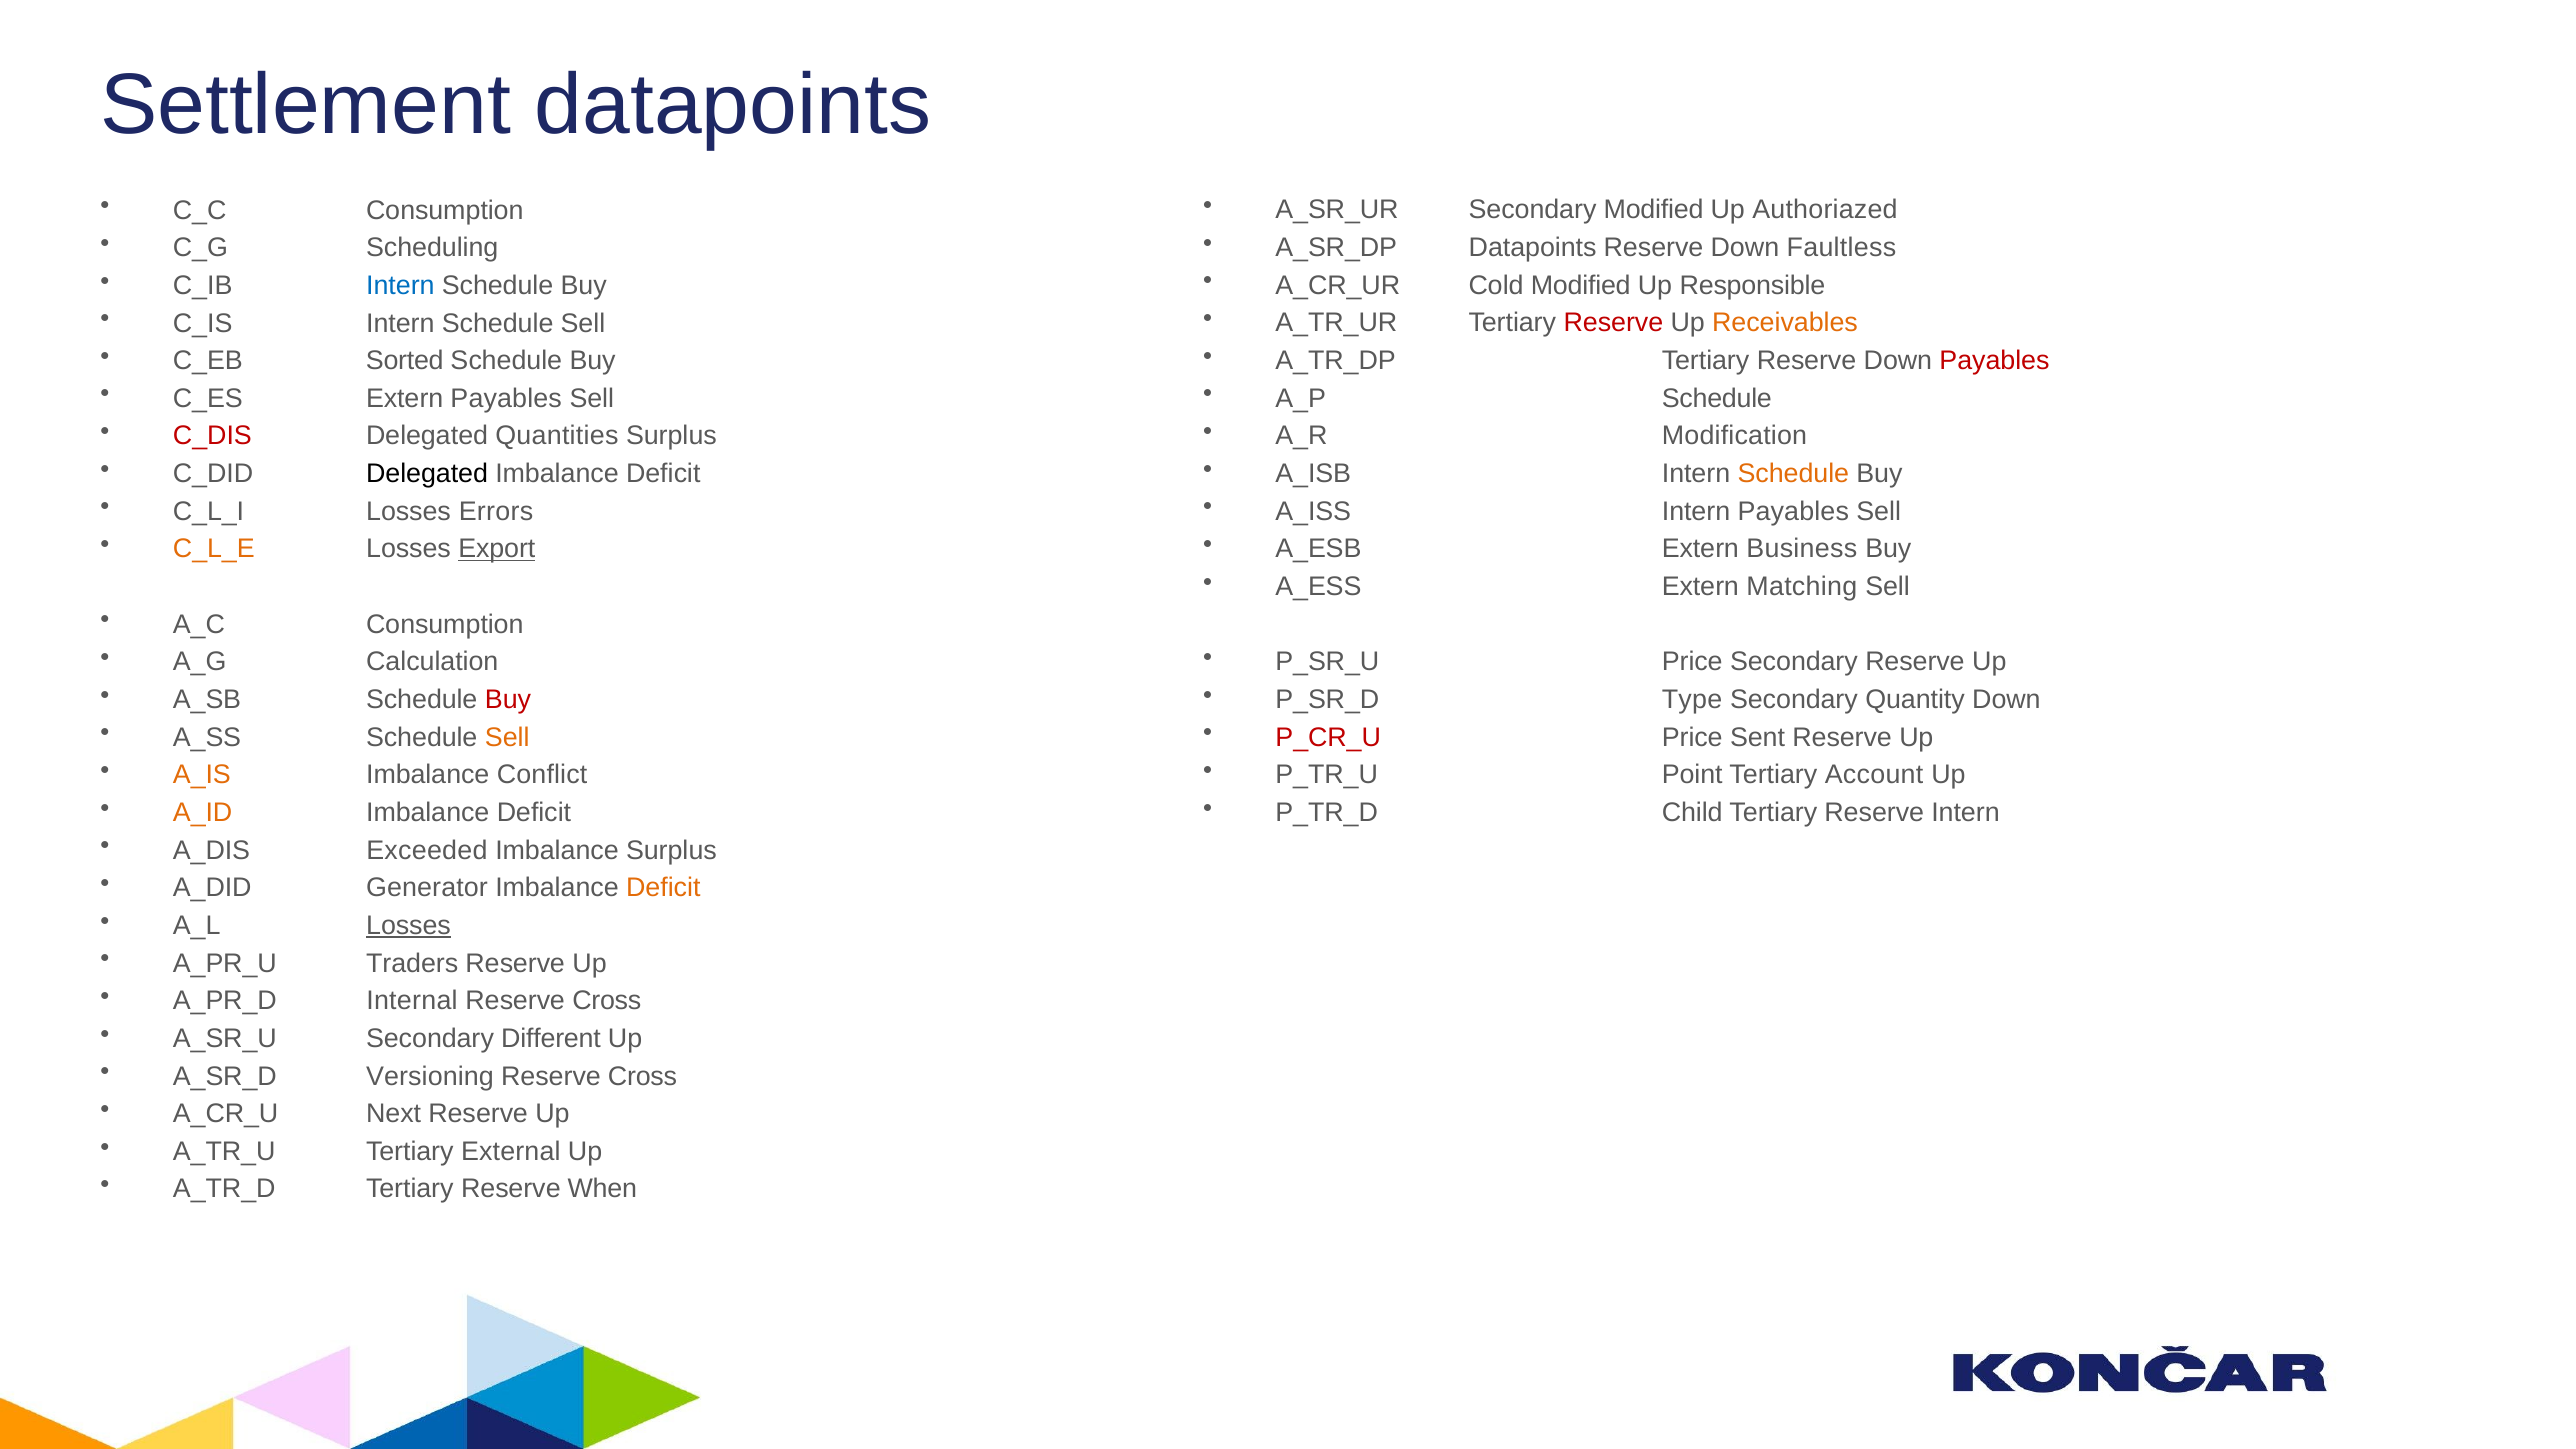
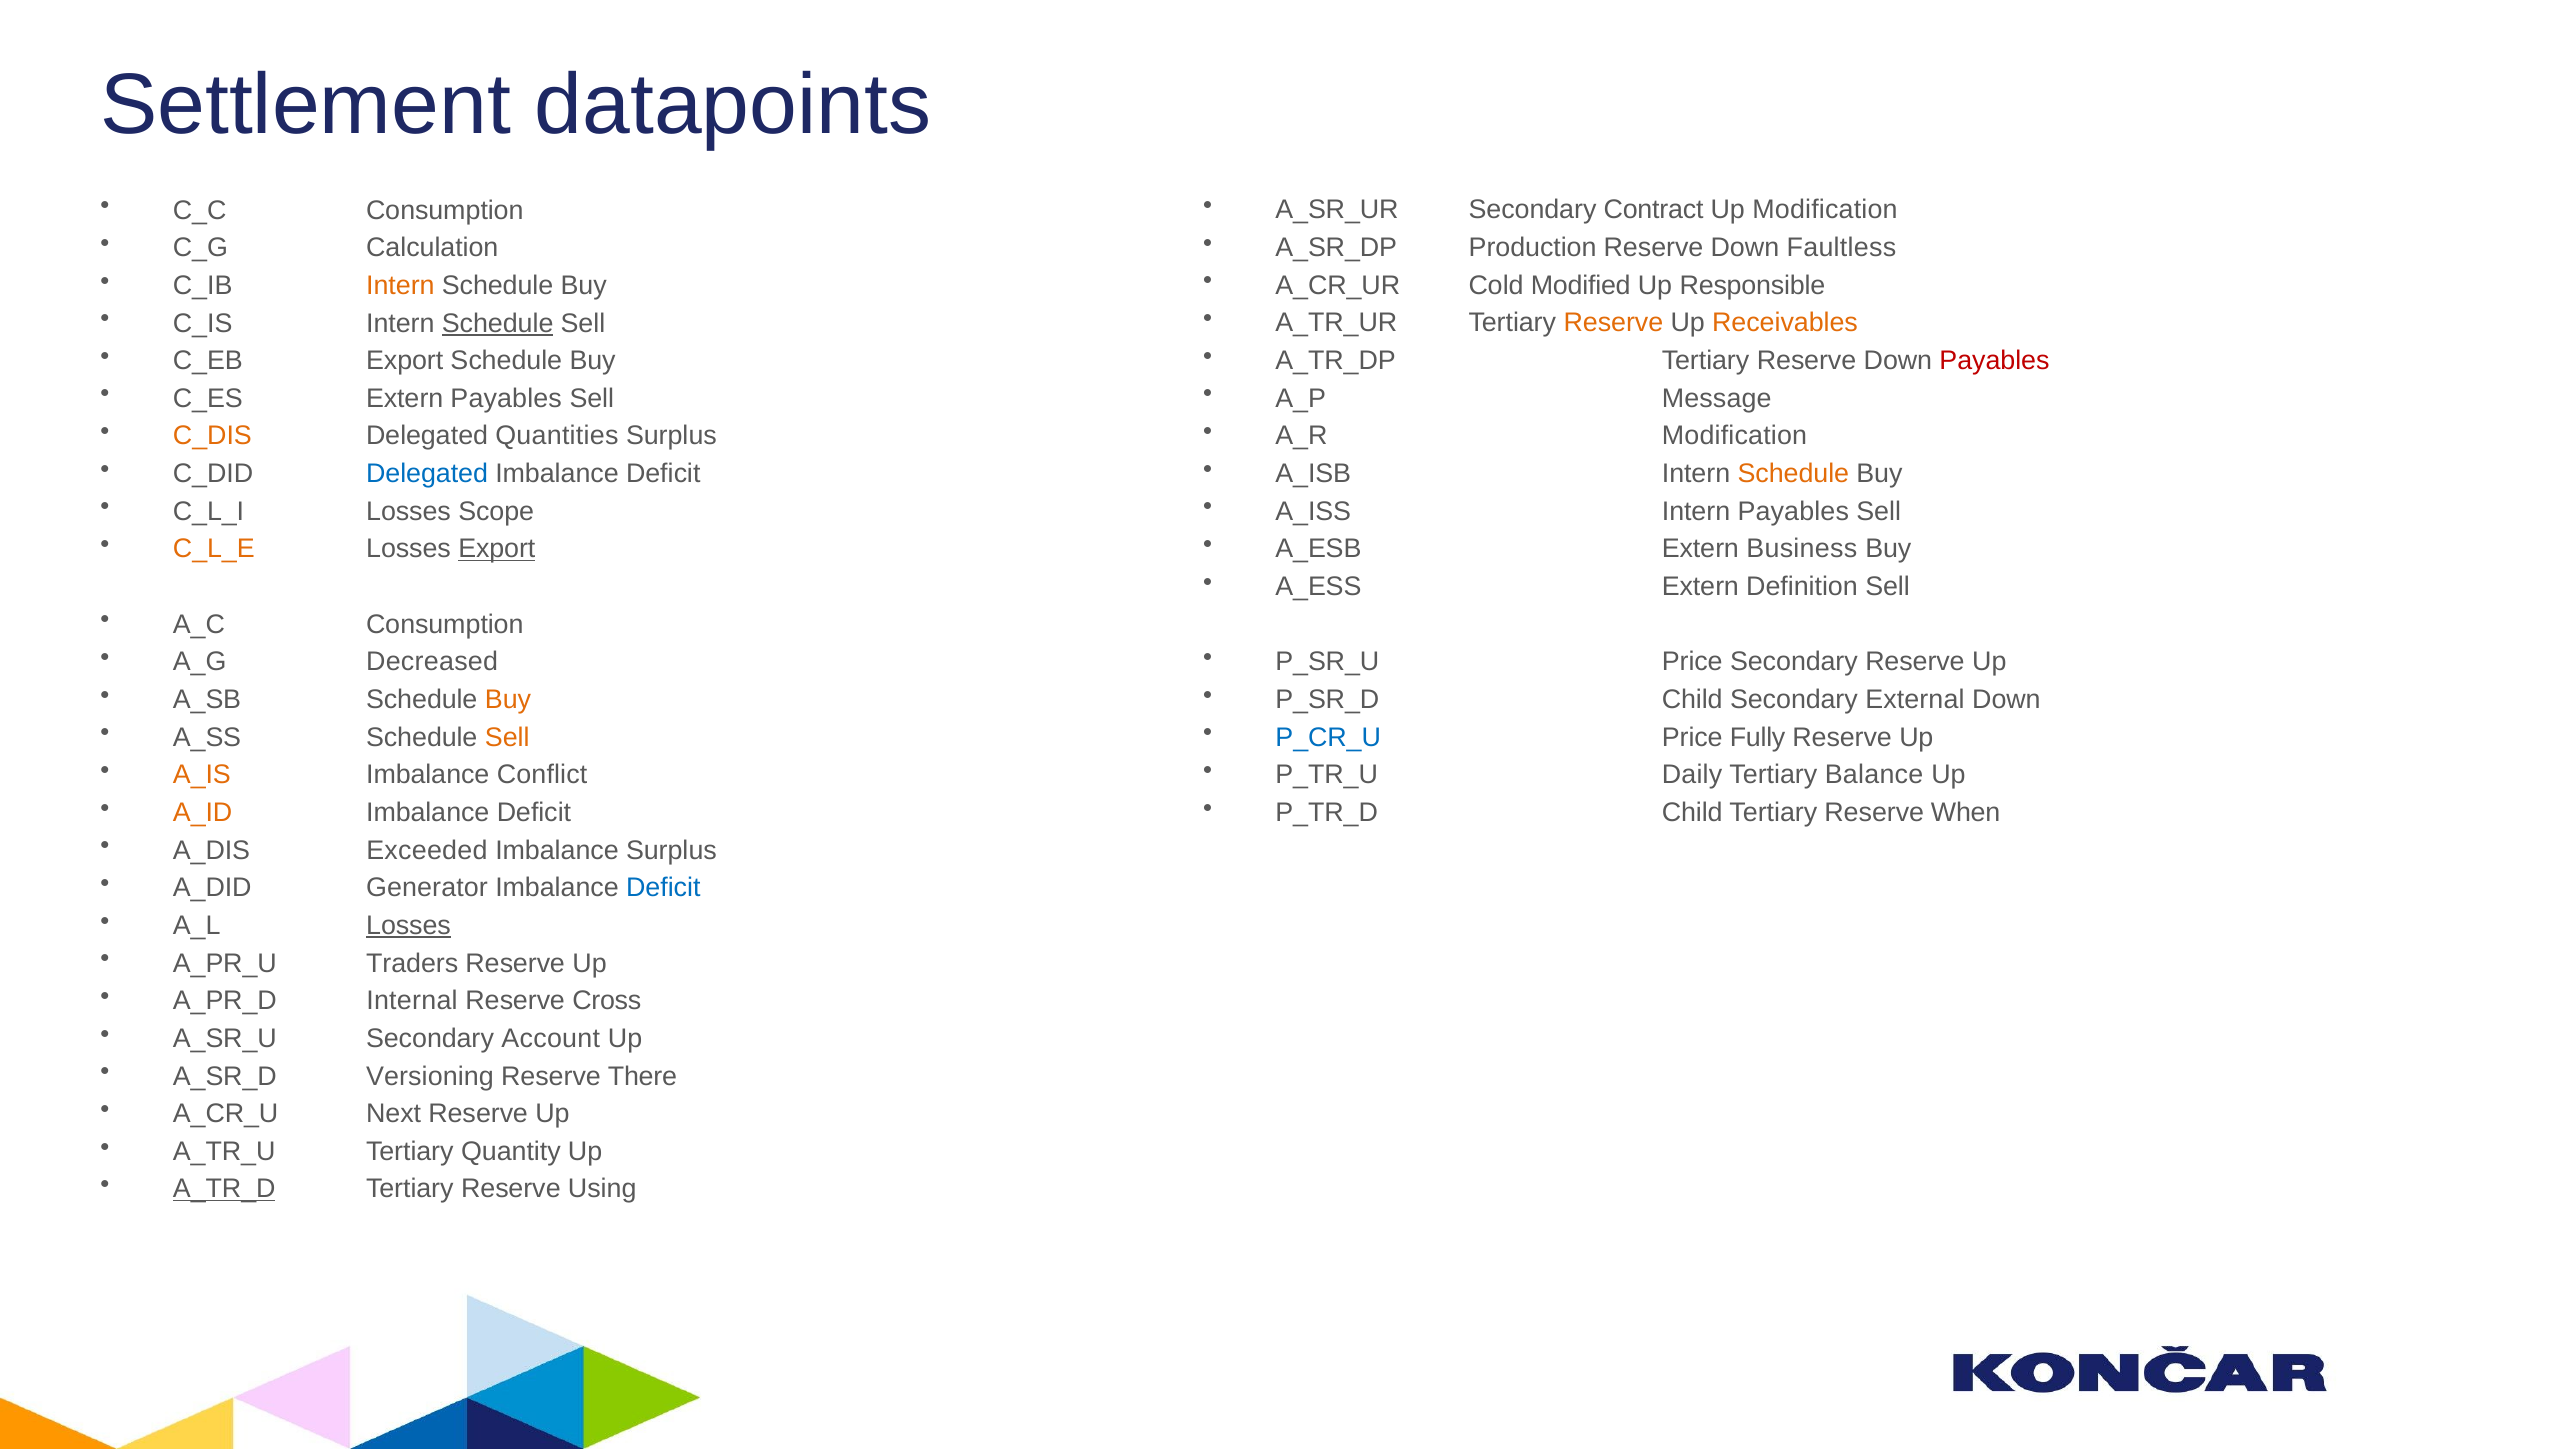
Secondary Modified: Modified -> Contract
Up Authoriazed: Authoriazed -> Modification
A_SR_DP Datapoints: Datapoints -> Production
Scheduling: Scheduling -> Calculation
Intern at (400, 286) colour: blue -> orange
Schedule at (498, 323) underline: none -> present
Reserve at (1613, 323) colour: red -> orange
C_EB Sorted: Sorted -> Export
A_P Schedule: Schedule -> Message
C_DIS colour: red -> orange
Delegated at (427, 474) colour: black -> blue
Errors: Errors -> Scope
Matching: Matching -> Definition
Calculation: Calculation -> Decreased
Buy at (508, 700) colour: red -> orange
P_SR_D Type: Type -> Child
Quantity: Quantity -> External
P_CR_U colour: red -> blue
Sent: Sent -> Fully
Point: Point -> Daily
Account: Account -> Balance
Reserve Intern: Intern -> When
Deficit at (663, 888) colour: orange -> blue
Different: Different -> Account
Cross at (642, 1076): Cross -> There
External: External -> Quantity
A_TR_D underline: none -> present
When: When -> Using
